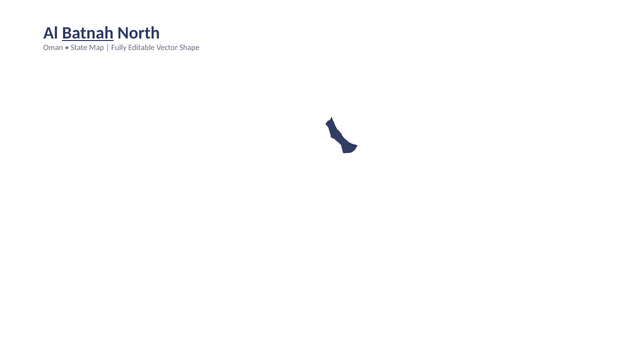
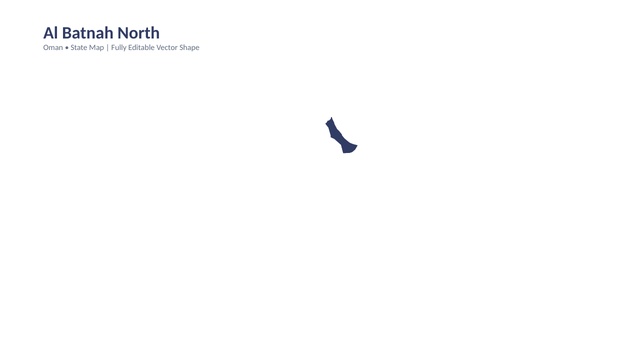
Batnah underline: present -> none
